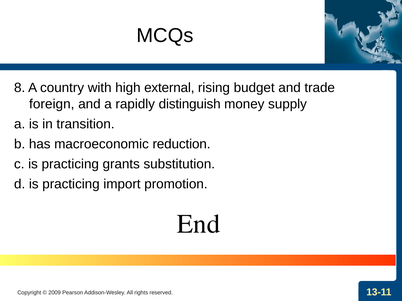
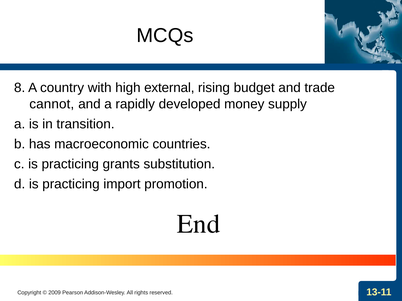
foreign: foreign -> cannot
distinguish: distinguish -> developed
reduction: reduction -> countries
